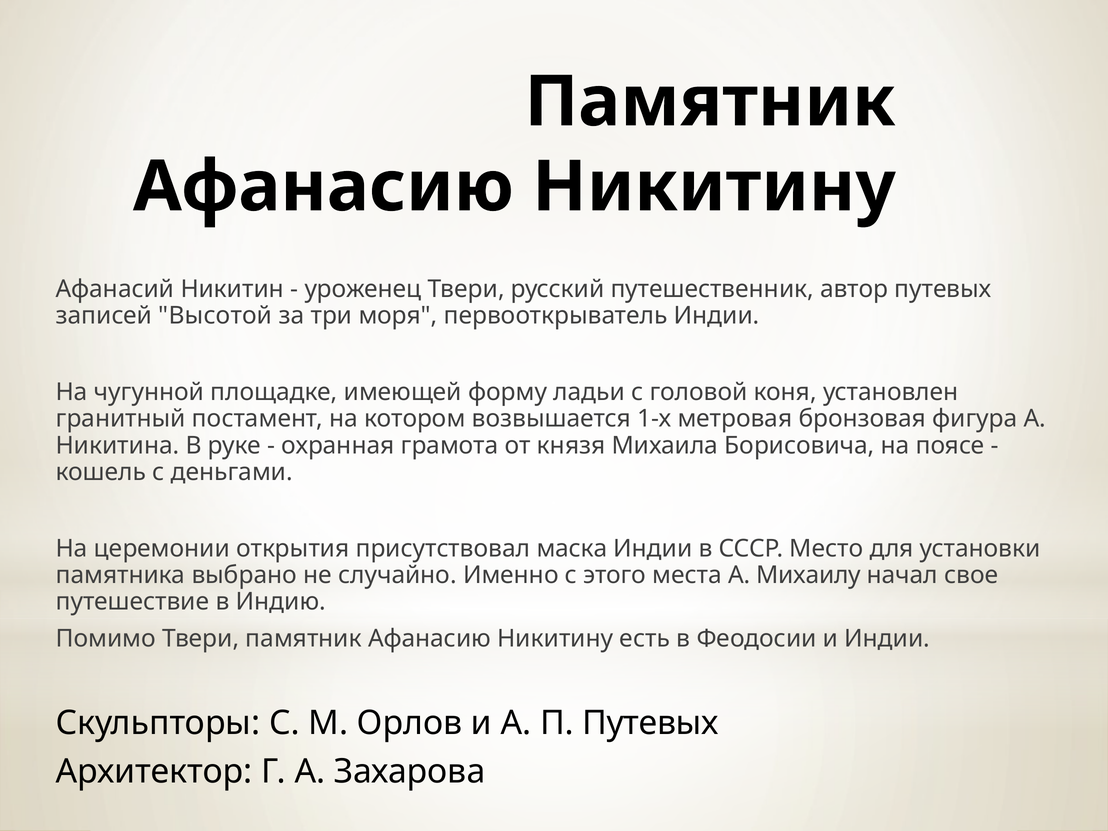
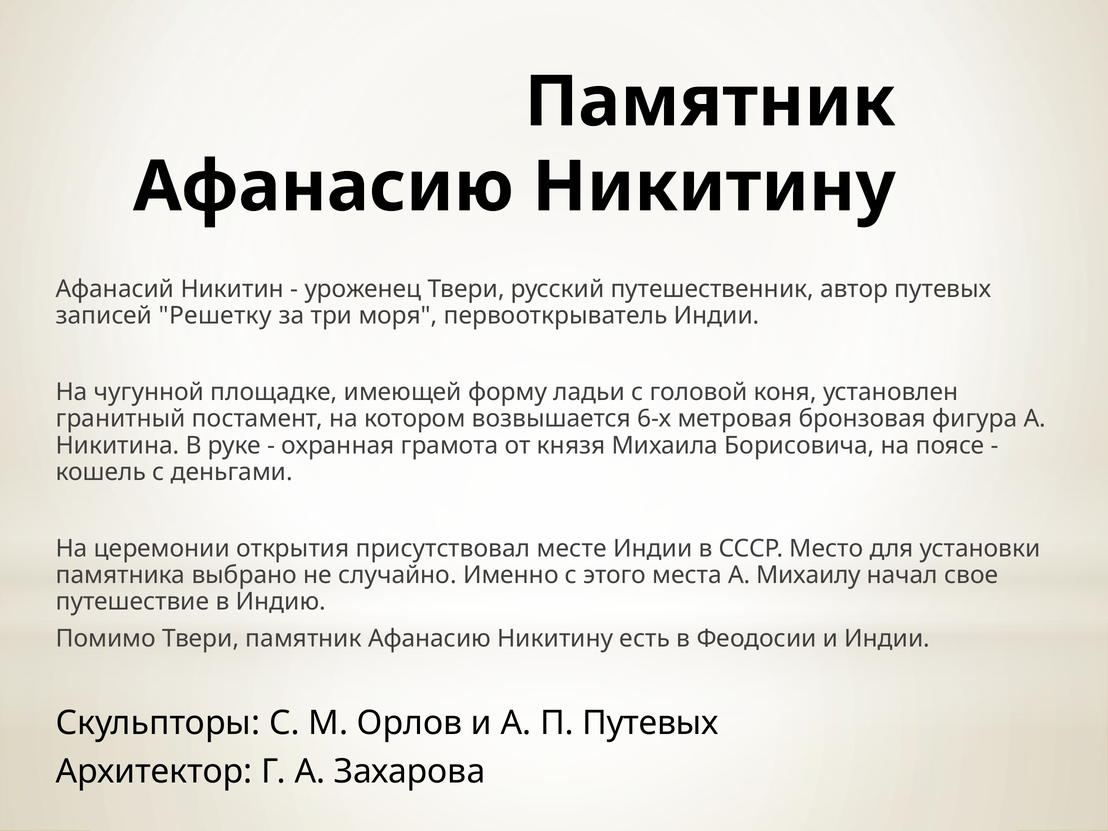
Высотой: Высотой -> Решетку
1-х: 1-х -> 6-х
маска: маска -> месте
